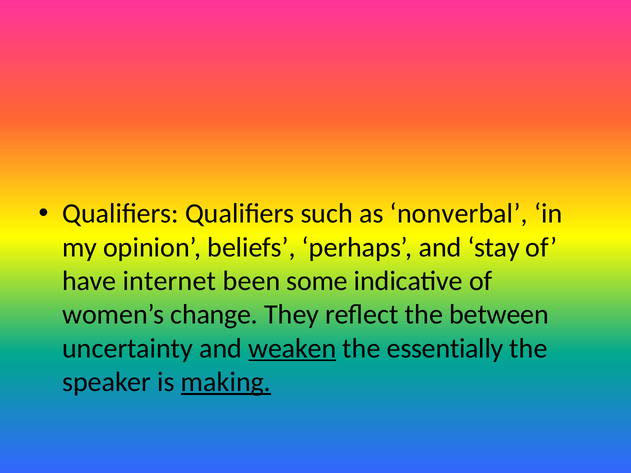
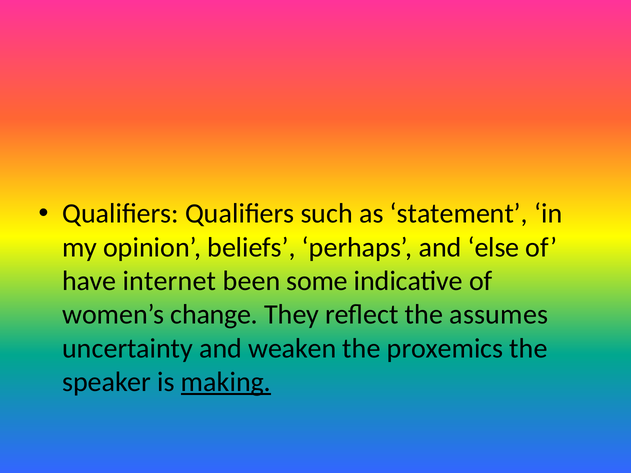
nonverbal: nonverbal -> statement
stay: stay -> else
between: between -> assumes
weaken underline: present -> none
essentially: essentially -> proxemics
